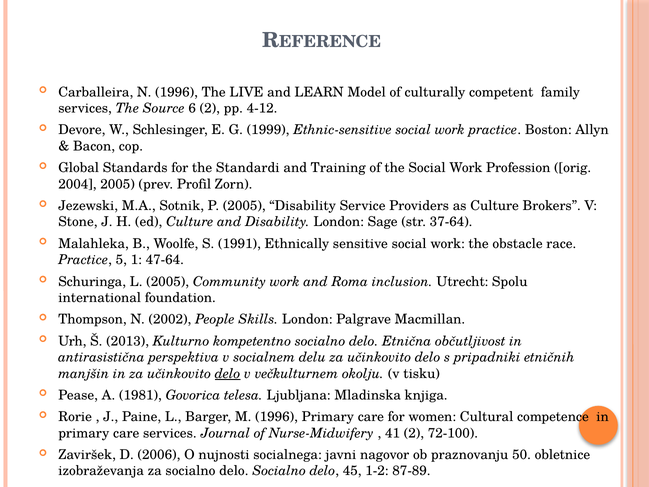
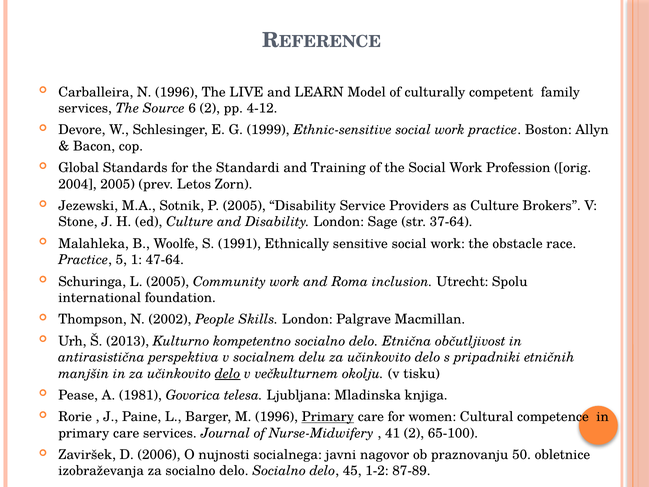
Profil: Profil -> Letos
Primary at (328, 417) underline: none -> present
72-100: 72-100 -> 65-100
